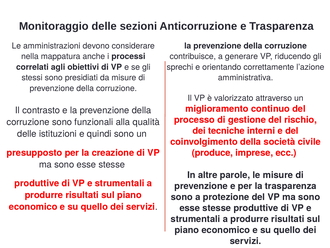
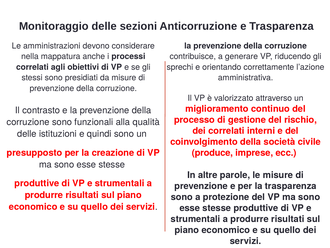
dei tecniche: tecniche -> correlati
